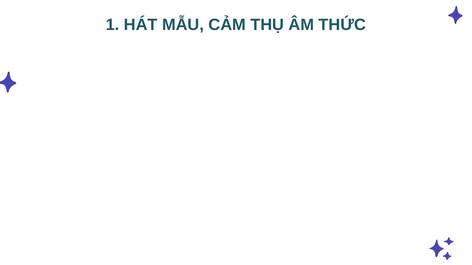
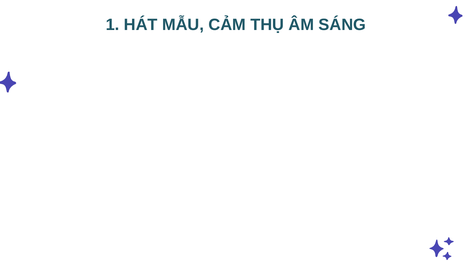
THỨC: THỨC -> SÁNG
